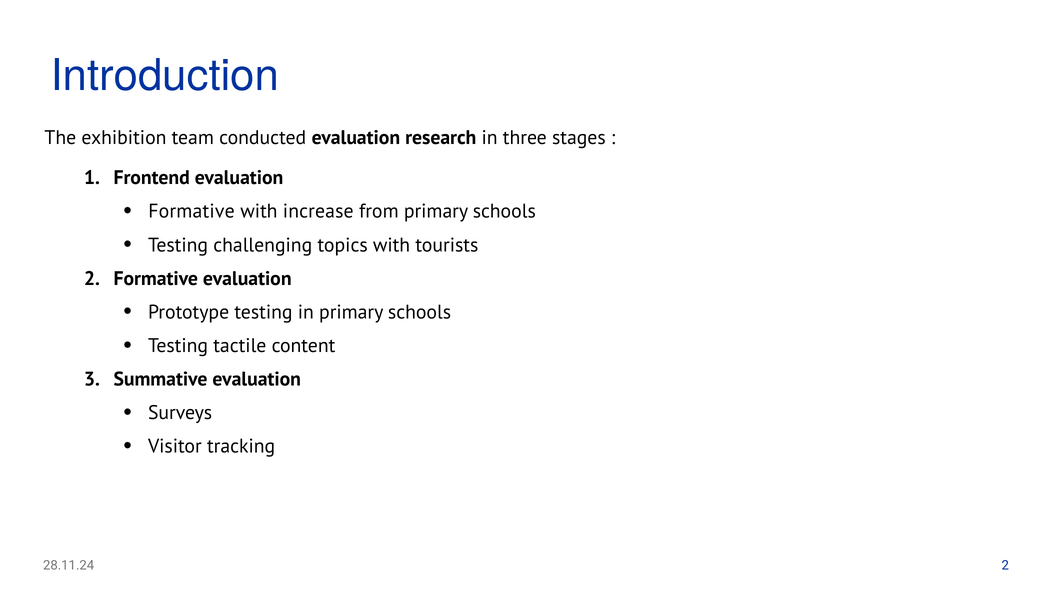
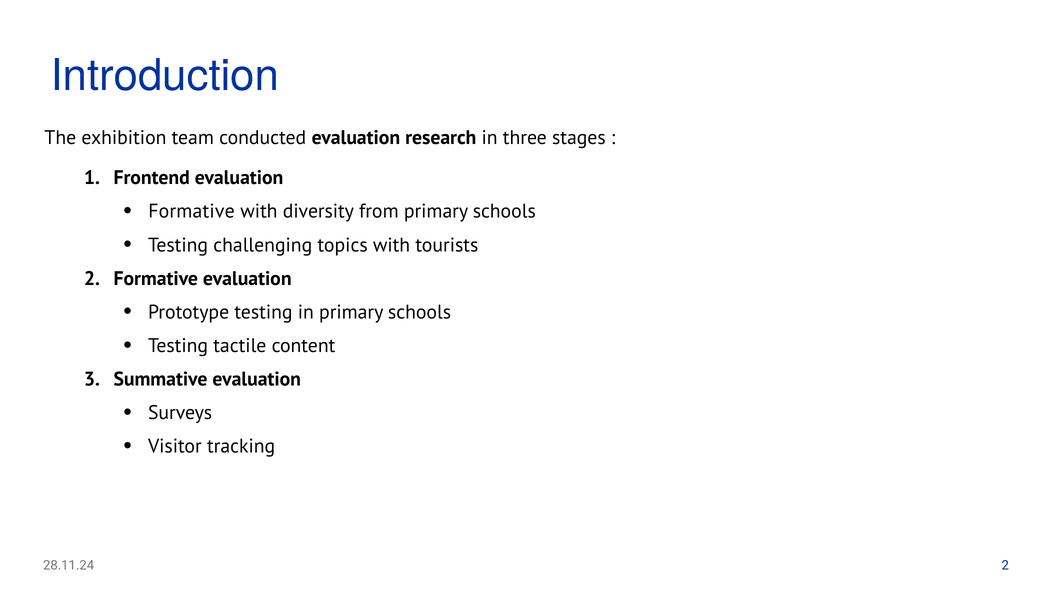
increase: increase -> diversity
